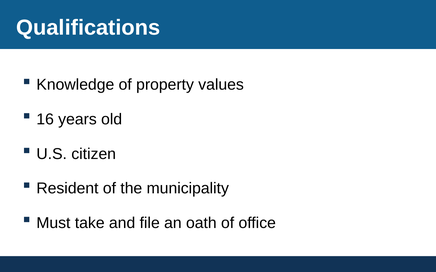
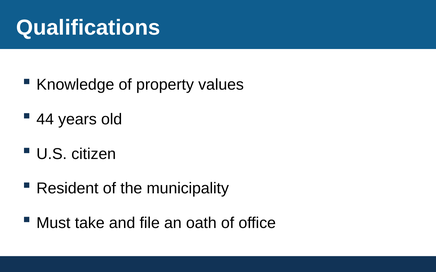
16: 16 -> 44
